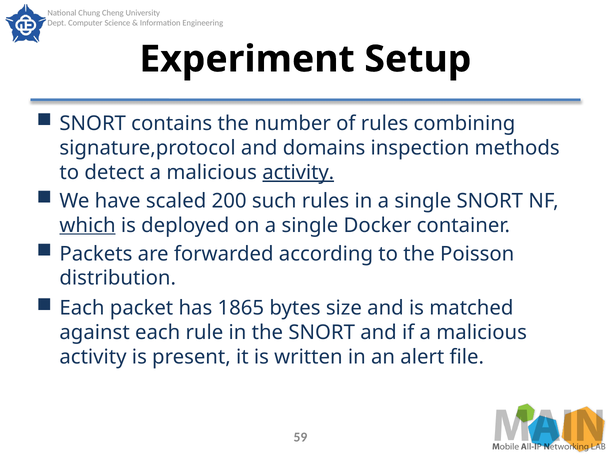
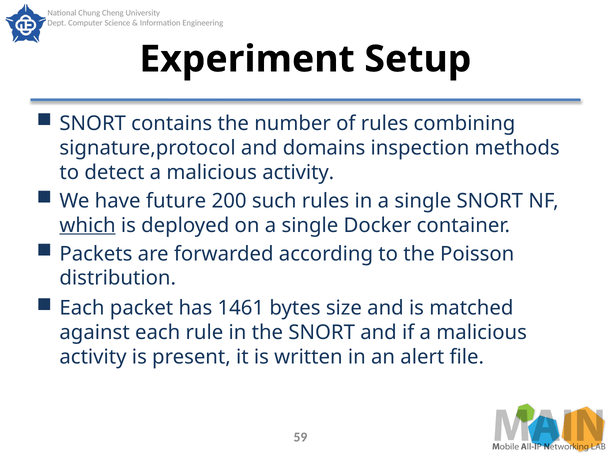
activity at (298, 173) underline: present -> none
scaled: scaled -> future
1865: 1865 -> 1461
